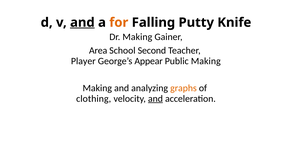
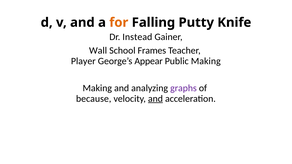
and at (82, 23) underline: present -> none
Dr Making: Making -> Instead
Area: Area -> Wall
Second: Second -> Frames
graphs colour: orange -> purple
clothing: clothing -> because
